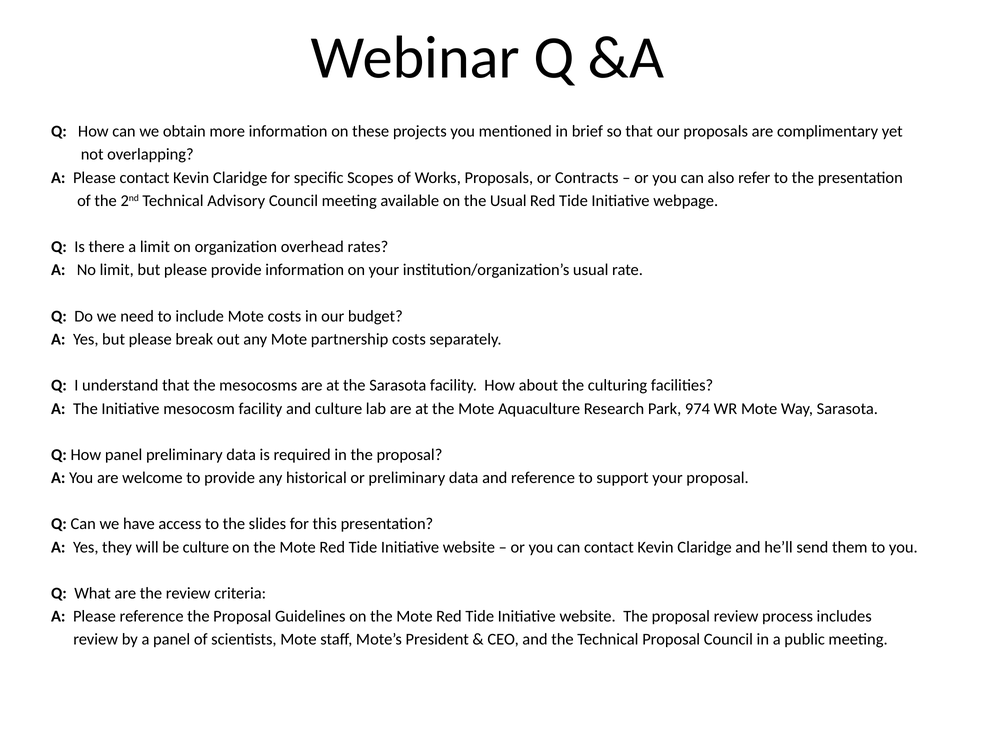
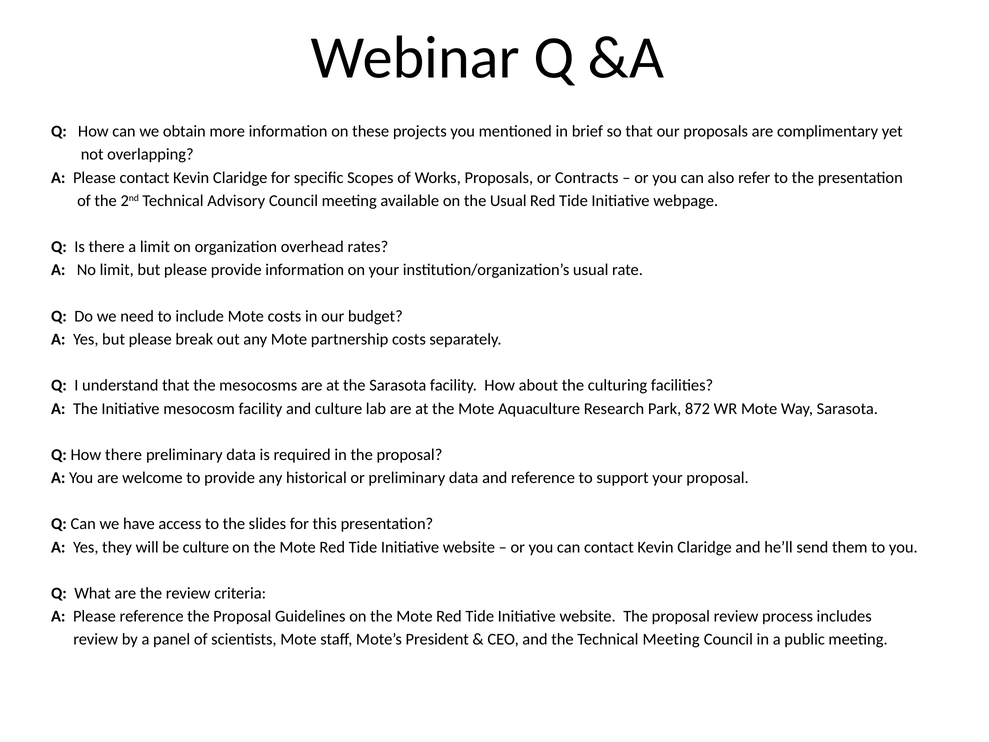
974: 974 -> 872
How panel: panel -> there
Technical Proposal: Proposal -> Meeting
